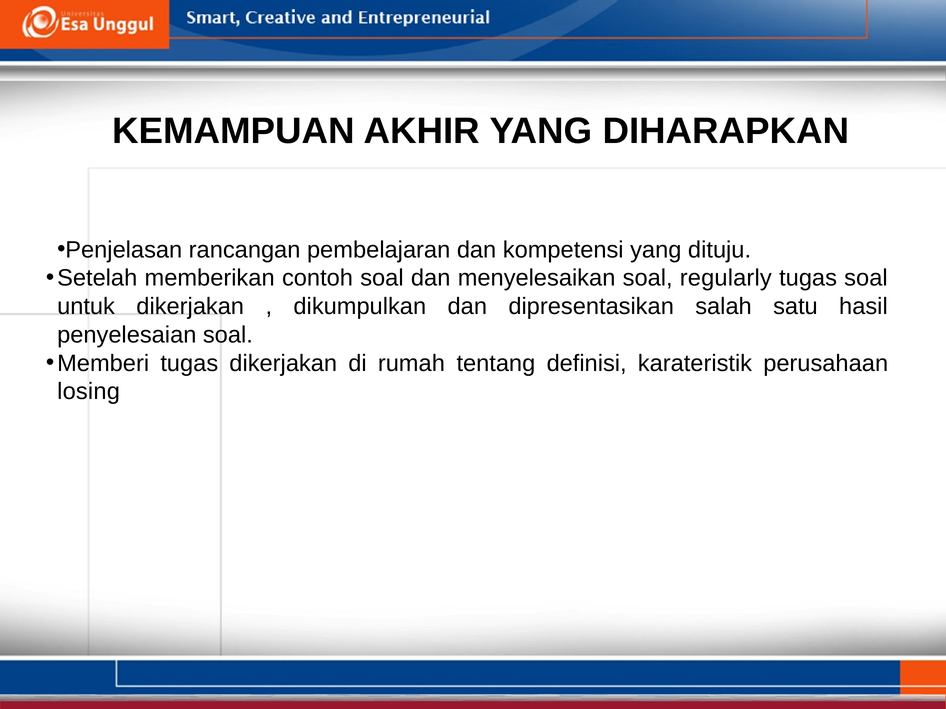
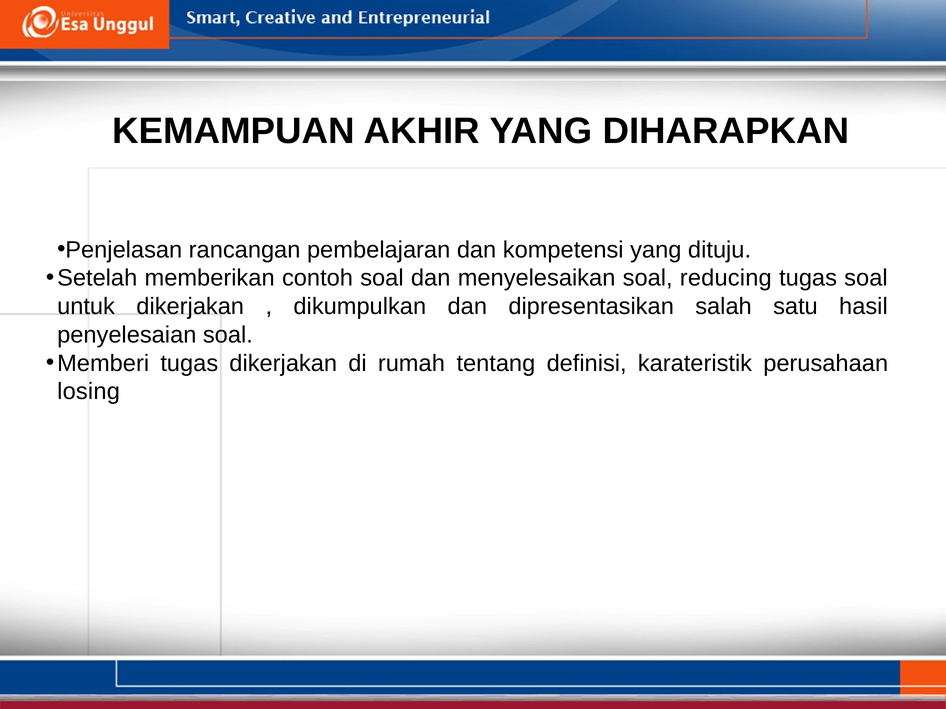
regularly: regularly -> reducing
